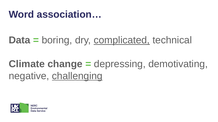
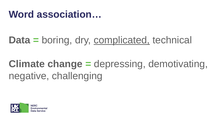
challenging underline: present -> none
